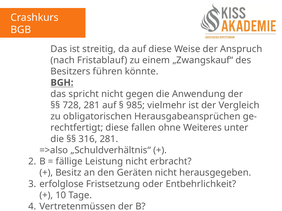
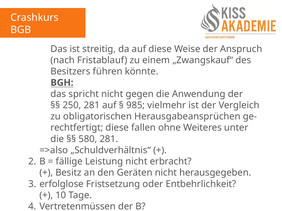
728: 728 -> 250
316: 316 -> 580
